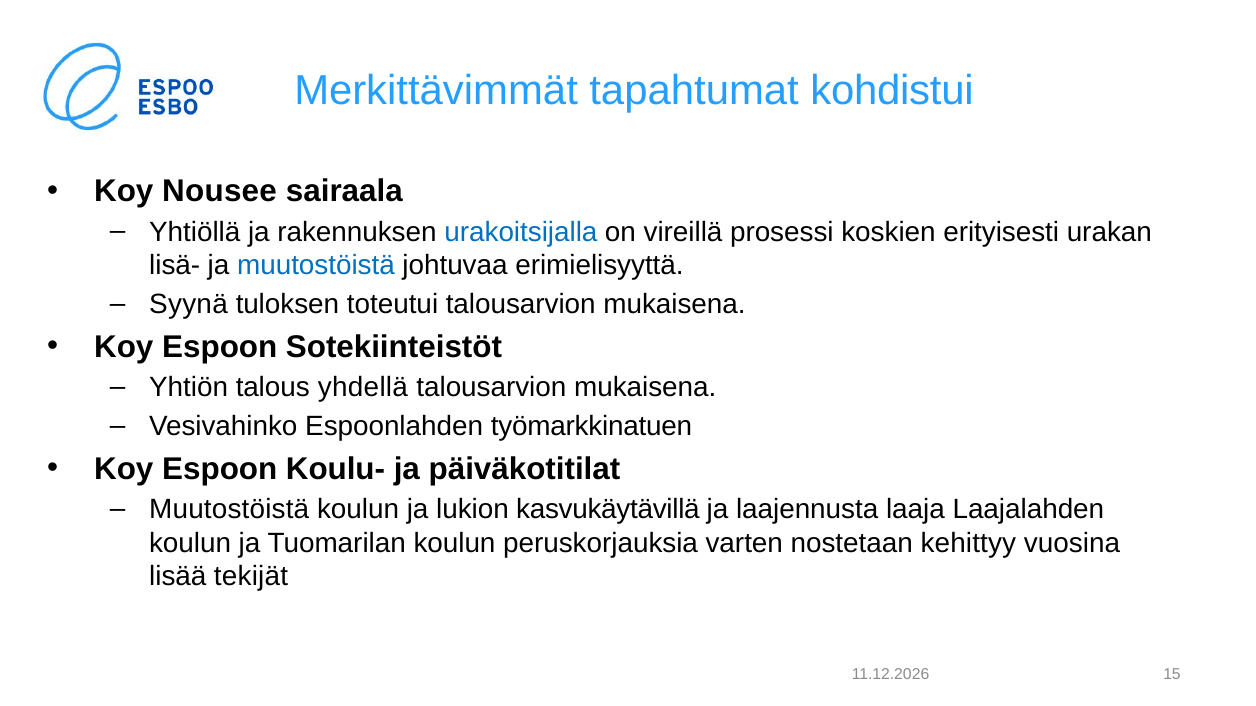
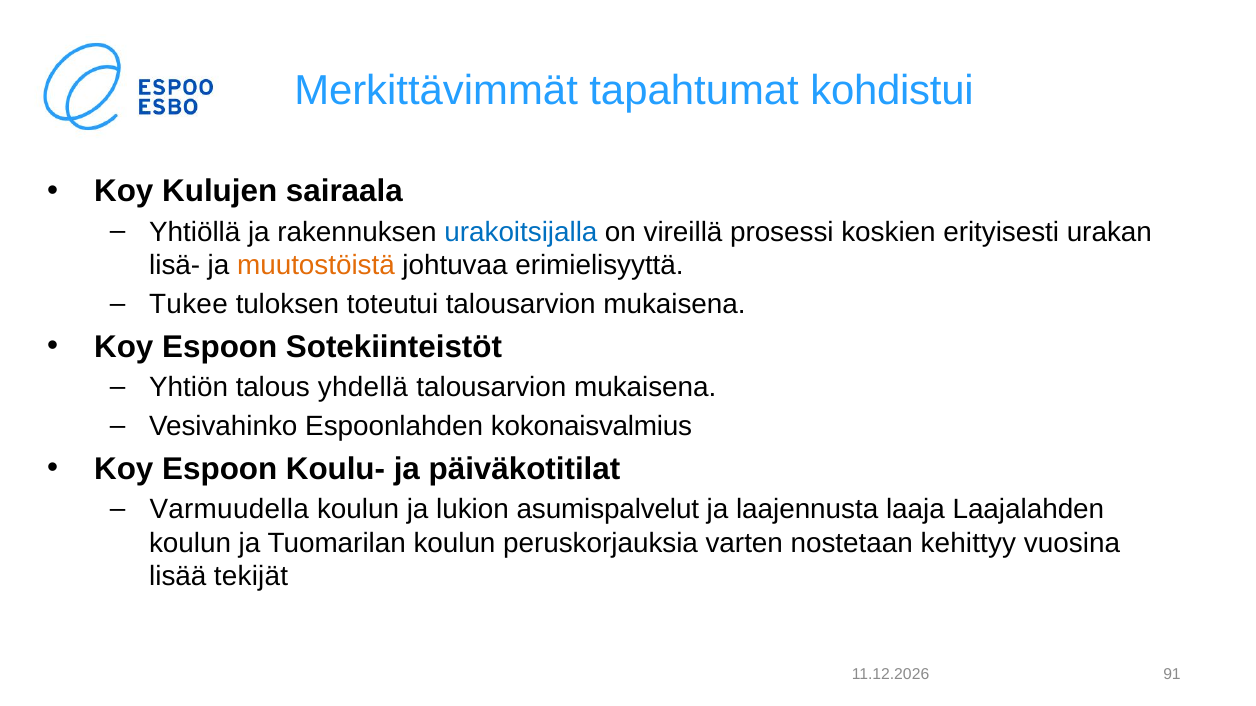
Nousee: Nousee -> Kulujen
muutostöistä at (316, 266) colour: blue -> orange
Syynä: Syynä -> Tukee
työmarkkinatuen: työmarkkinatuen -> kokonaisvalmius
Muutostöistä at (229, 510): Muutostöistä -> Varmuudella
kasvukäytävillä: kasvukäytävillä -> asumispalvelut
15: 15 -> 91
